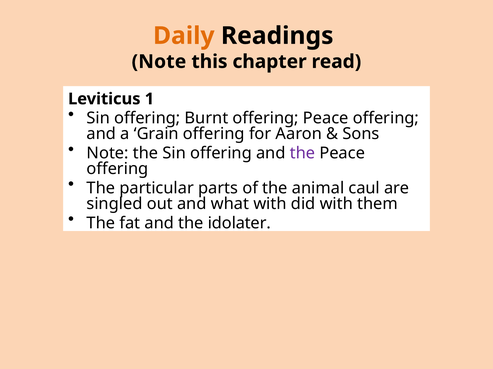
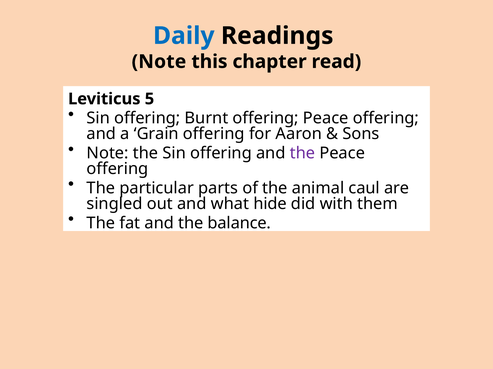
Daily colour: orange -> blue
1: 1 -> 5
what with: with -> hide
idolater: idolater -> balance
